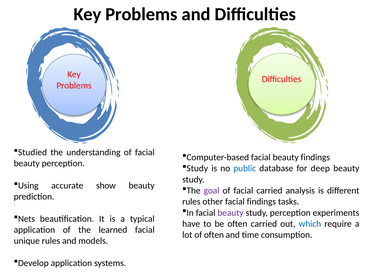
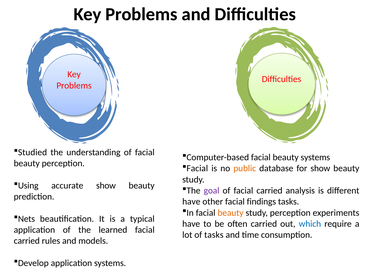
beauty findings: findings -> systems
Study at (197, 168): Study -> Facial
public colour: blue -> orange
for deep: deep -> show
rules at (191, 201): rules -> have
beauty at (231, 213) colour: purple -> orange
of often: often -> tasks
unique at (27, 241): unique -> carried
